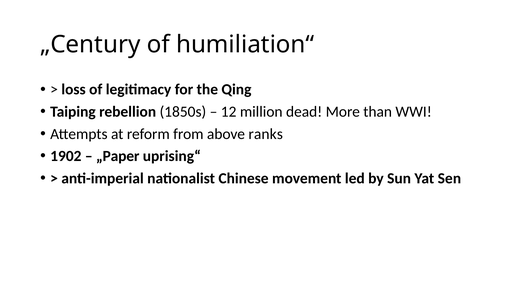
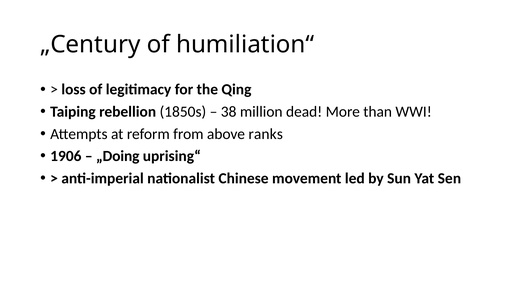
12: 12 -> 38
1902: 1902 -> 1906
„Paper: „Paper -> „Doing
